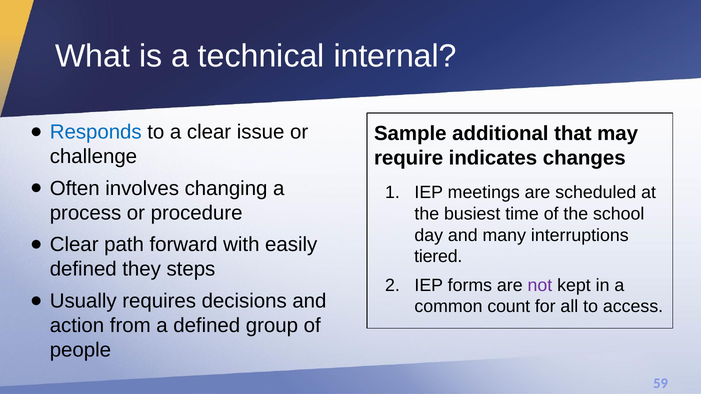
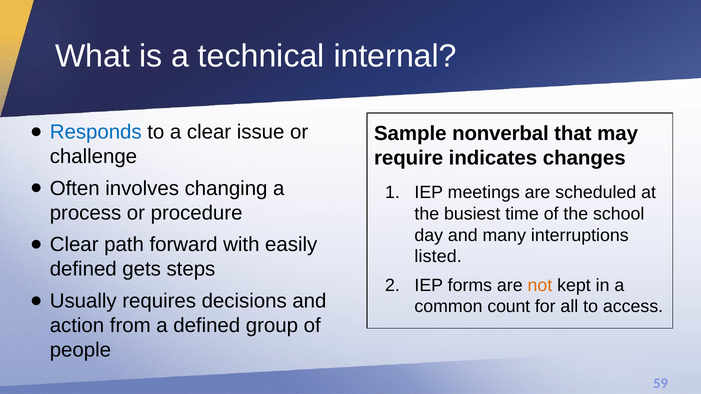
additional: additional -> nonverbal
tiered: tiered -> listed
they: they -> gets
not colour: purple -> orange
